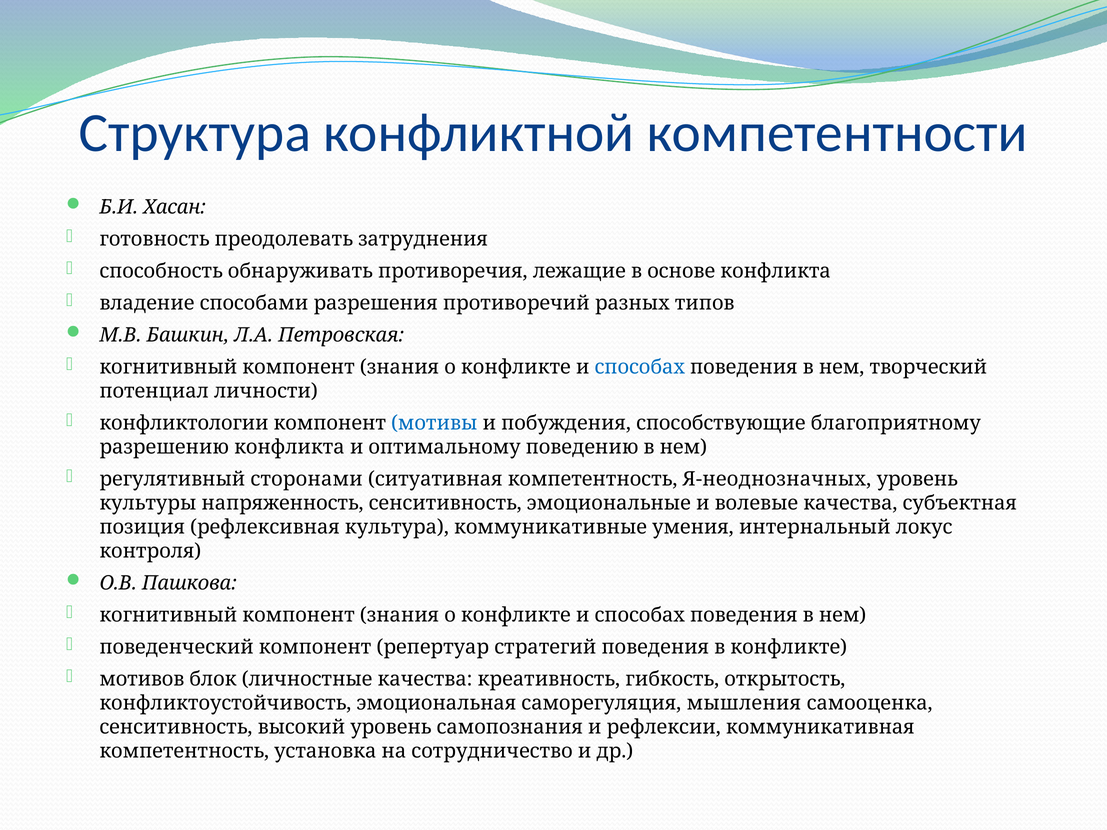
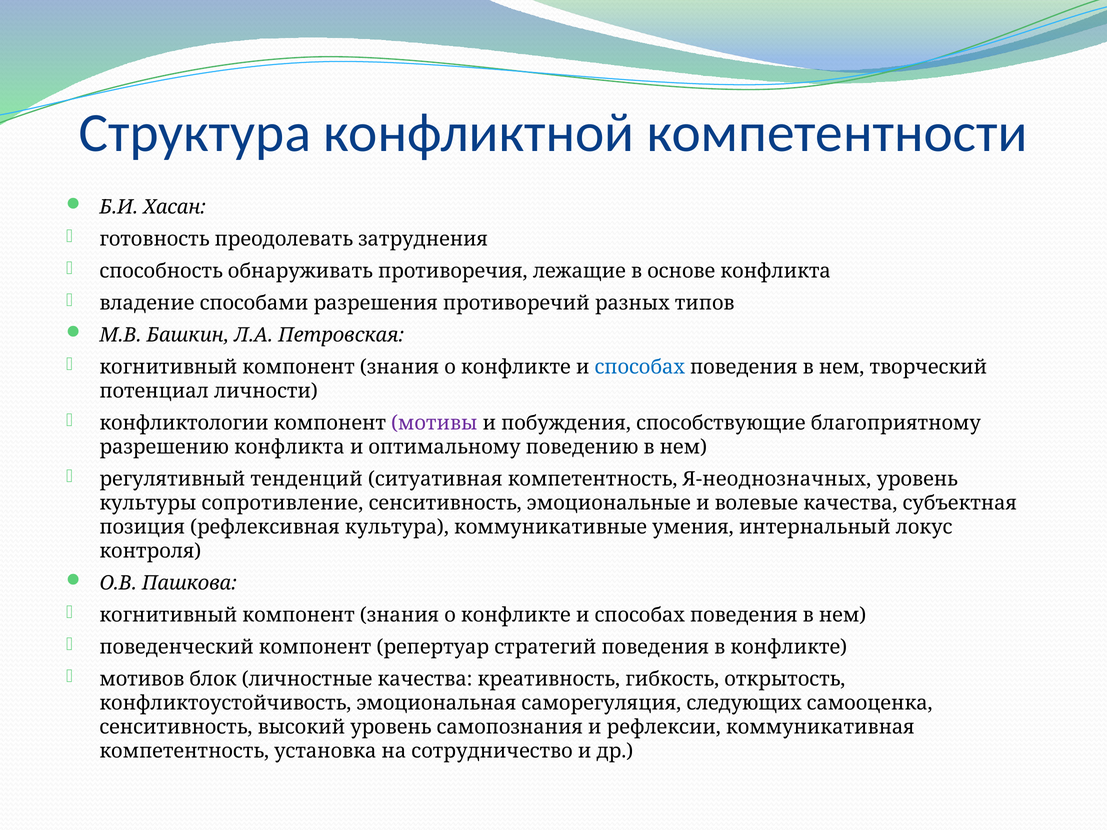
мотивы colour: blue -> purple
сторонами: сторонами -> тенденций
напряженность: напряженность -> сопротивление
мышления: мышления -> следующих
